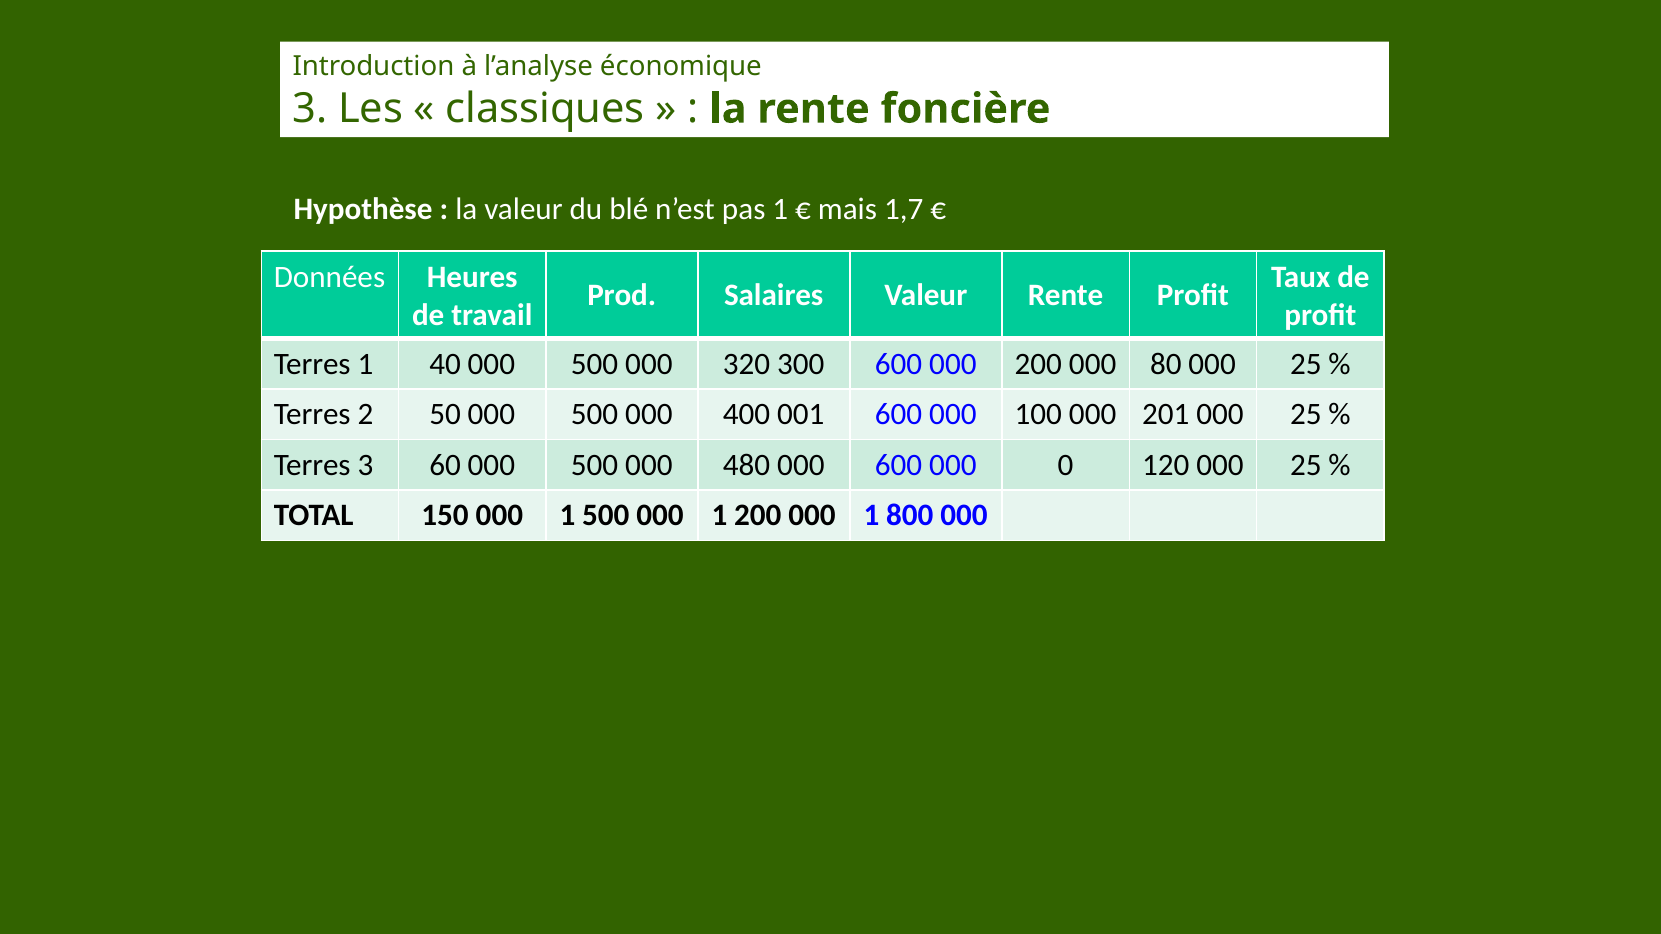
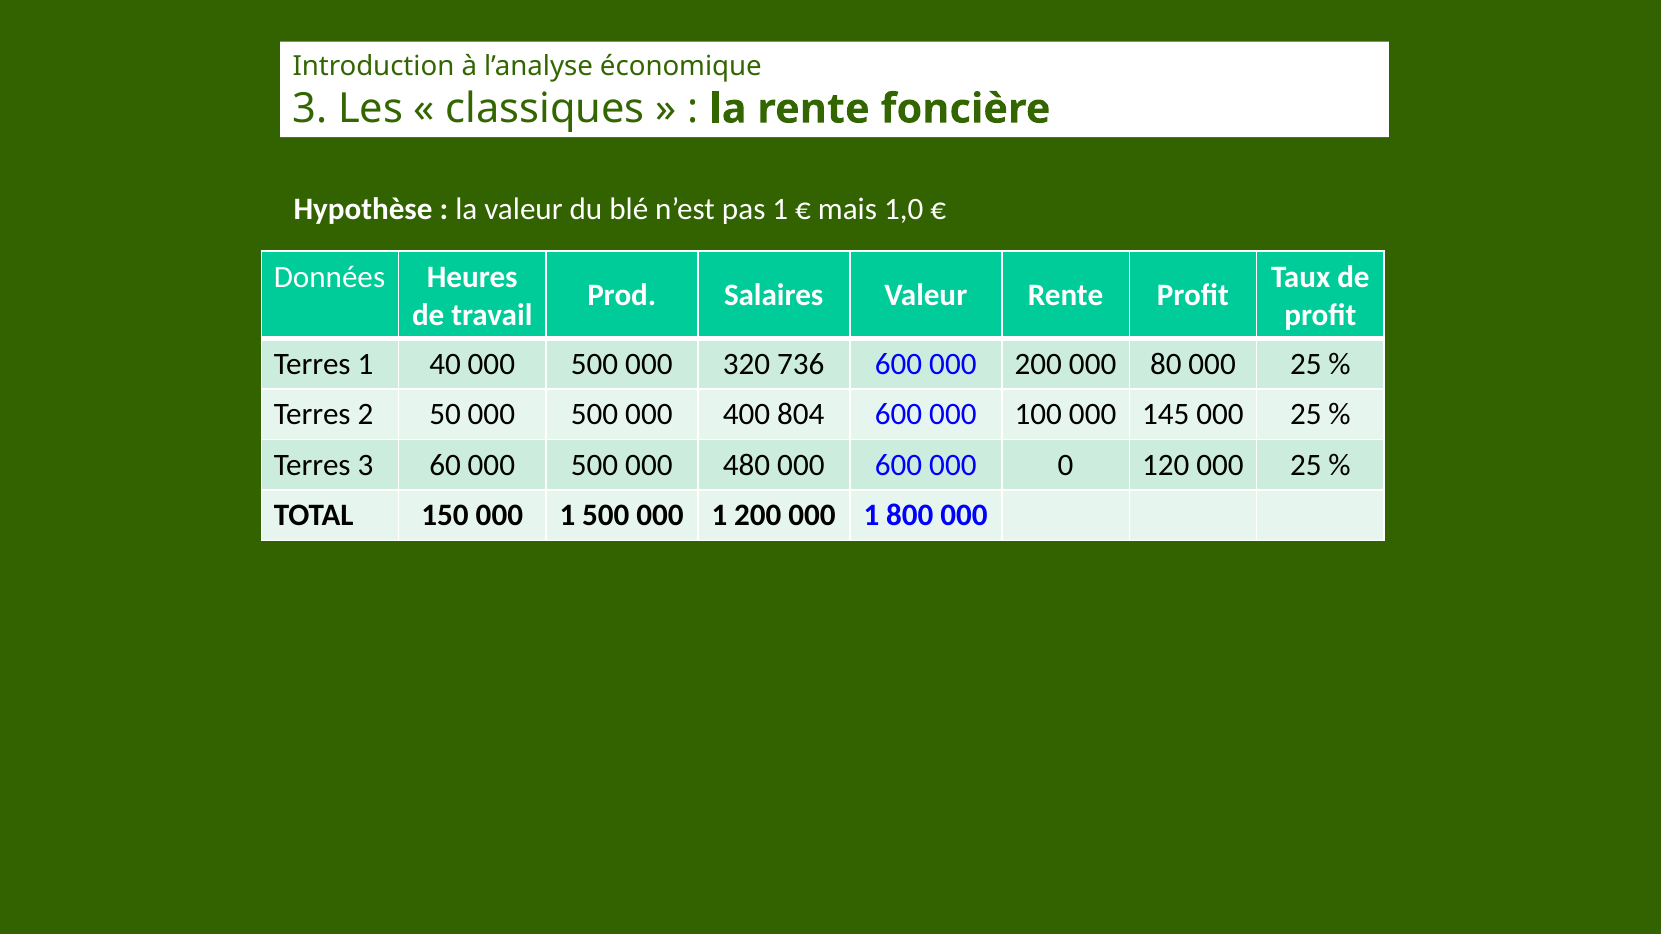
1,7: 1,7 -> 1,0
300: 300 -> 736
001: 001 -> 804
201: 201 -> 145
